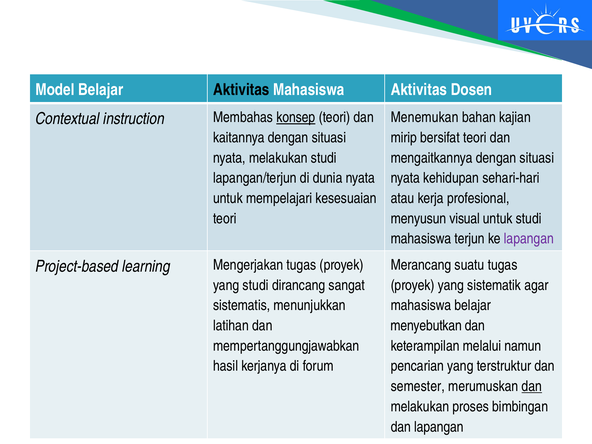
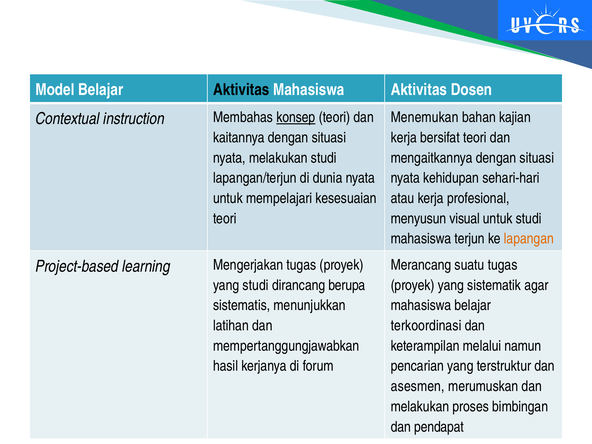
mirip at (404, 138): mirip -> kerja
lapangan at (529, 239) colour: purple -> orange
sangat: sangat -> berupa
menyebutkan: menyebutkan -> terkoordinasi
semester: semester -> asesmen
dan at (532, 386) underline: present -> none
dan lapangan: lapangan -> pendapat
